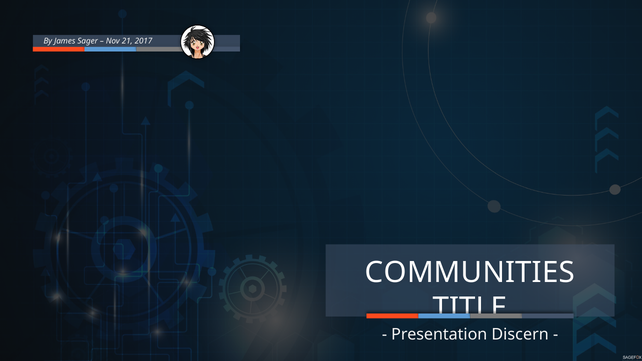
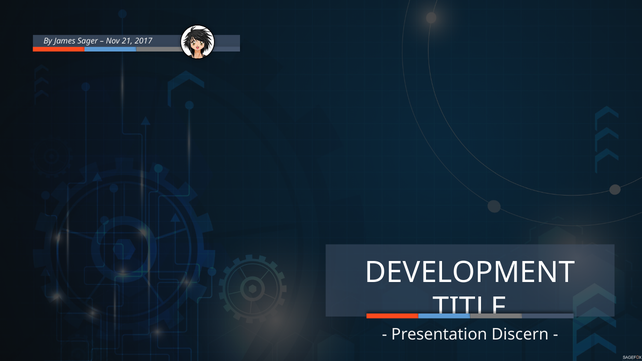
COMMUNITIES: COMMUNITIES -> DEVELOPMENT
